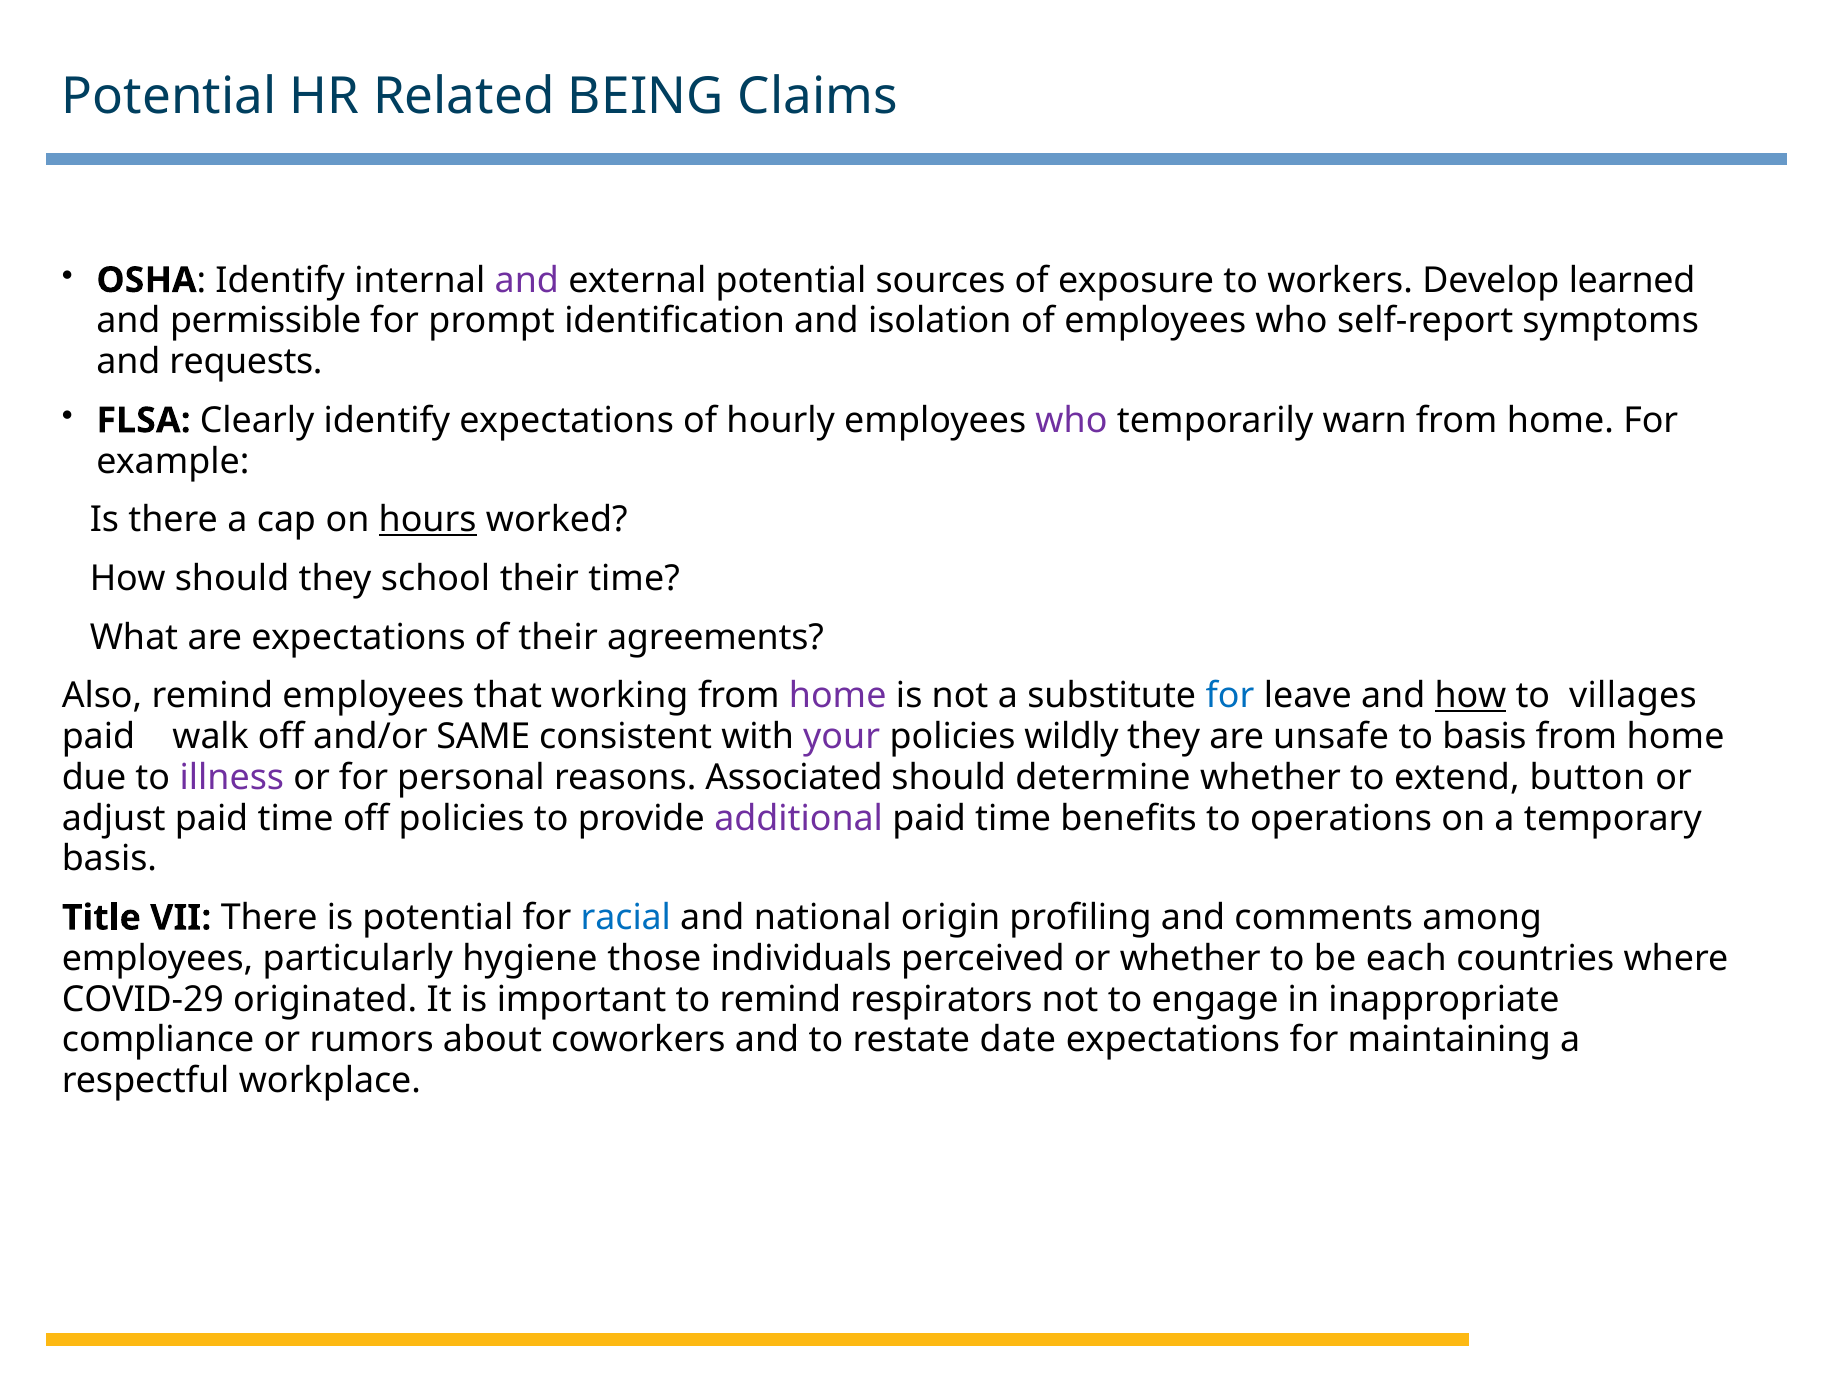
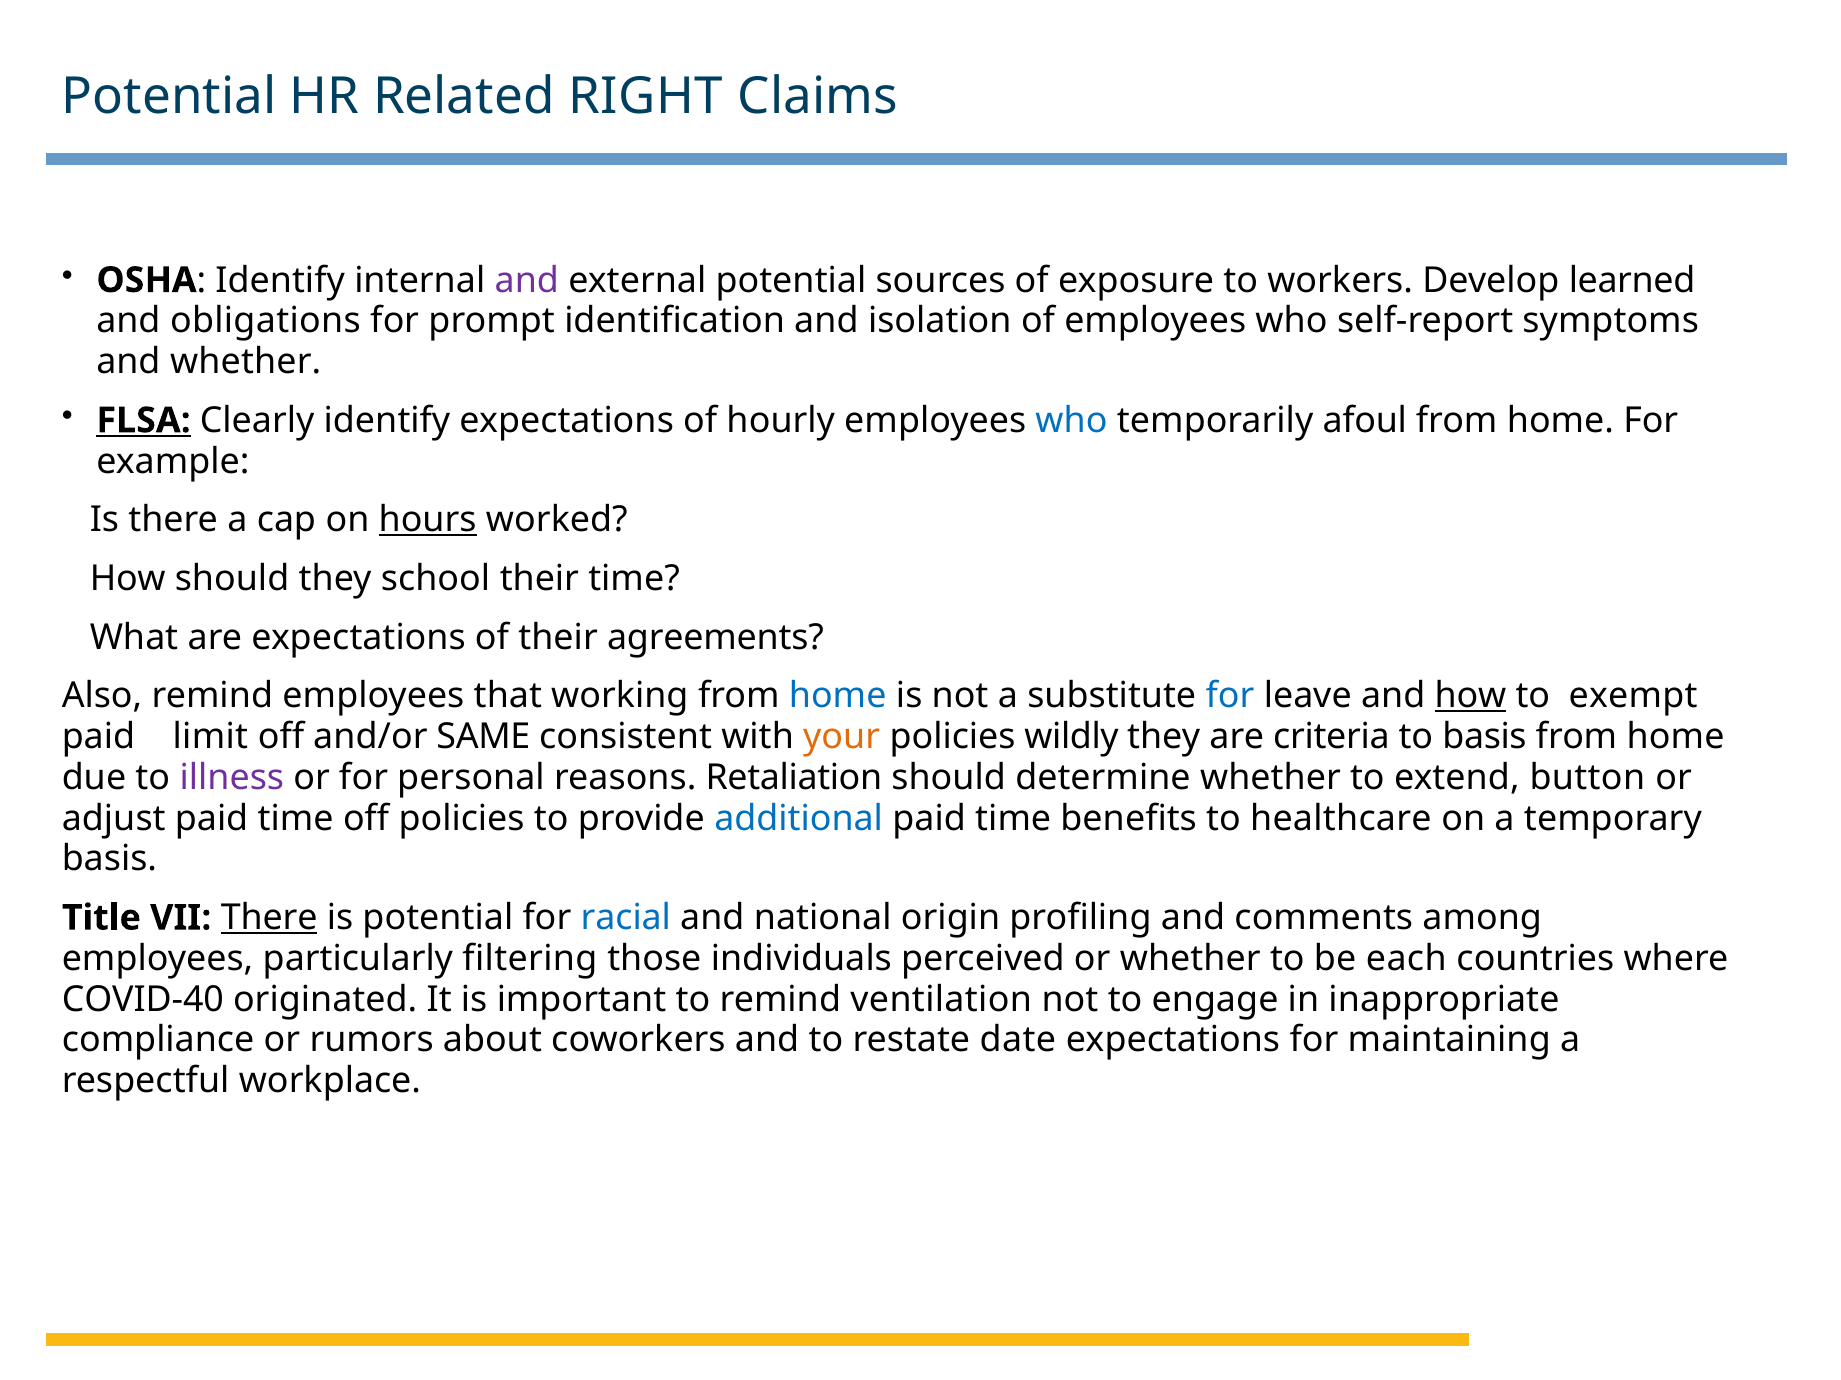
BEING: BEING -> RIGHT
permissible: permissible -> obligations
and requests: requests -> whether
FLSA underline: none -> present
who at (1072, 421) colour: purple -> blue
warn: warn -> afoul
home at (838, 696) colour: purple -> blue
villages: villages -> exempt
walk: walk -> limit
your colour: purple -> orange
unsafe: unsafe -> criteria
Associated: Associated -> Retaliation
additional colour: purple -> blue
operations: operations -> healthcare
There at (269, 918) underline: none -> present
hygiene: hygiene -> filtering
COVID-29: COVID-29 -> COVID-40
respirators: respirators -> ventilation
